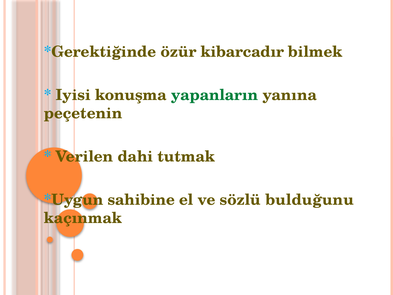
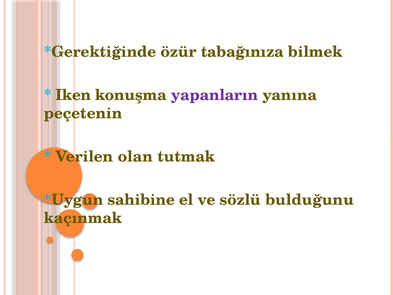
kibarcadır: kibarcadır -> tabağınıza
Iyisi: Iyisi -> Iken
yapanların colour: green -> purple
dahi: dahi -> olan
